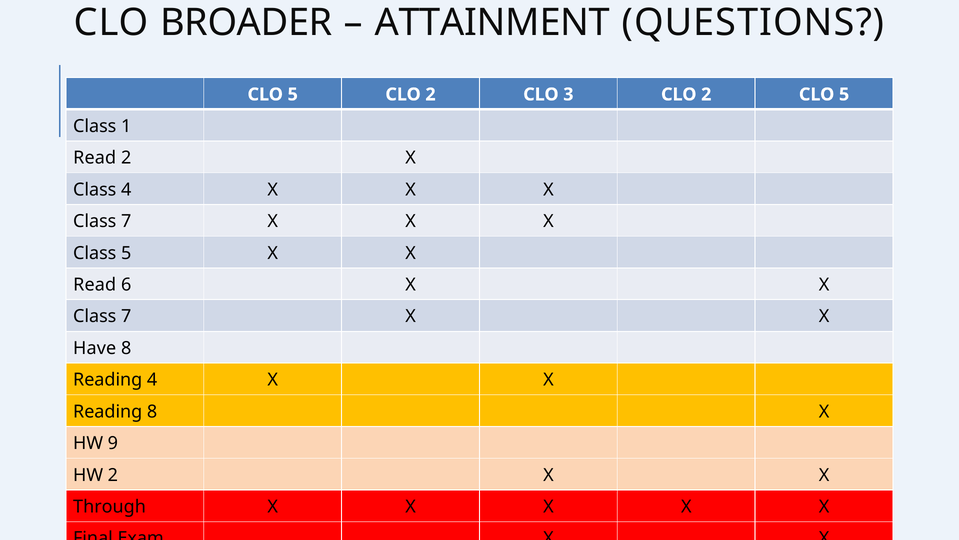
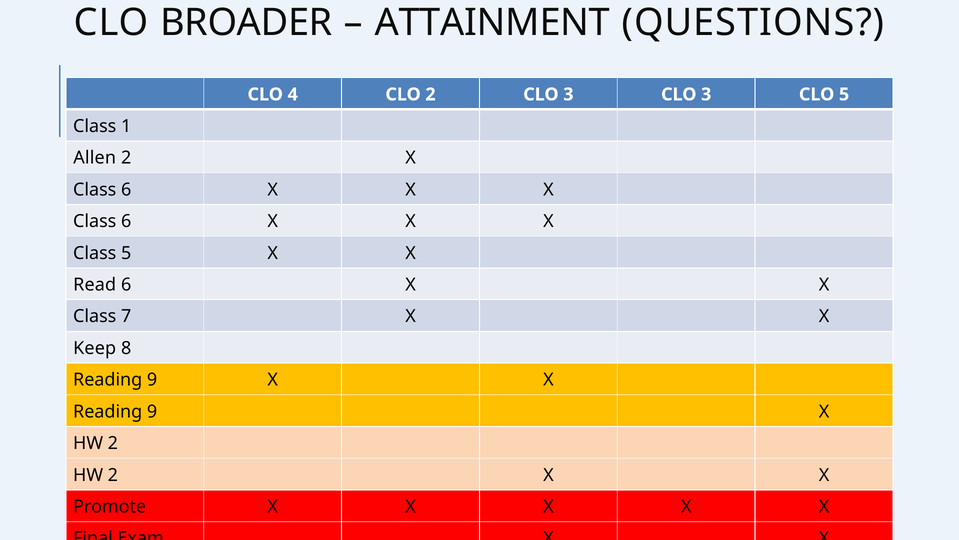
5 at (293, 94): 5 -> 4
3 CLO 2: 2 -> 3
Read at (95, 158): Read -> Allen
4 at (126, 189): 4 -> 6
7 at (126, 221): 7 -> 6
Have: Have -> Keep
4 at (152, 380): 4 -> 9
8 at (152, 411): 8 -> 9
9 at (113, 443): 9 -> 2
Through: Through -> Promote
